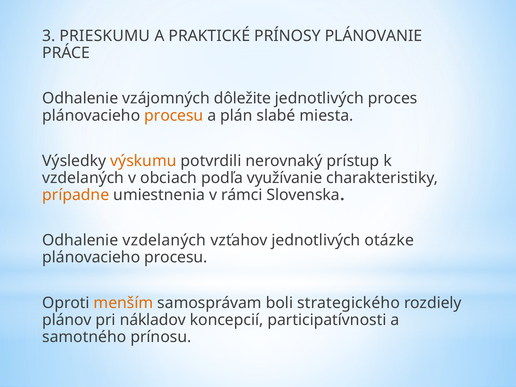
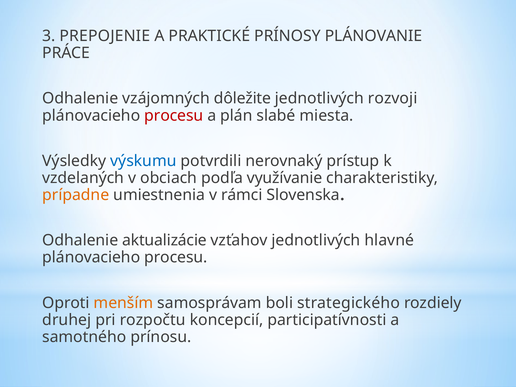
PRIESKUMU: PRIESKUMU -> PREPOJENIE
proces: proces -> rozvoji
procesu at (174, 115) colour: orange -> red
výskumu colour: orange -> blue
Odhalenie vzdelaných: vzdelaných -> aktualizácie
otázke: otázke -> hlavné
plánov: plánov -> druhej
nákladov: nákladov -> rozpočtu
